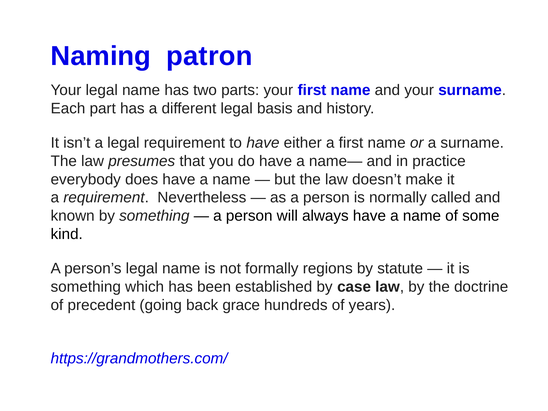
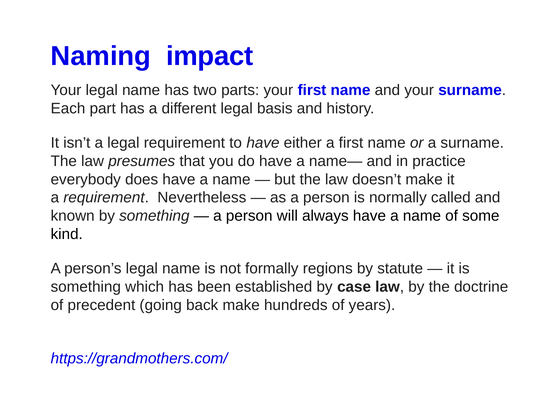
patron: patron -> impact
back grace: grace -> make
